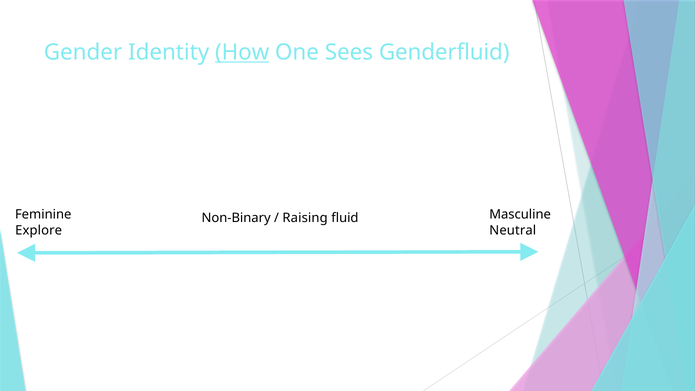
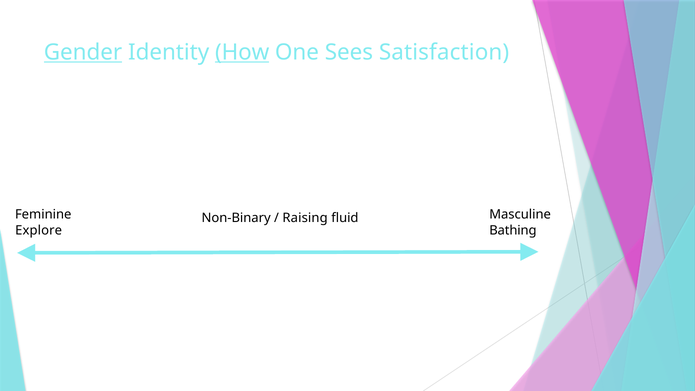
Gender underline: none -> present
Genderfluid: Genderfluid -> Satisfaction
Neutral: Neutral -> Bathing
